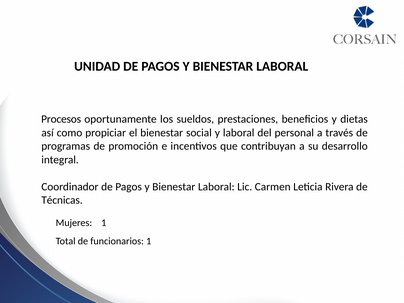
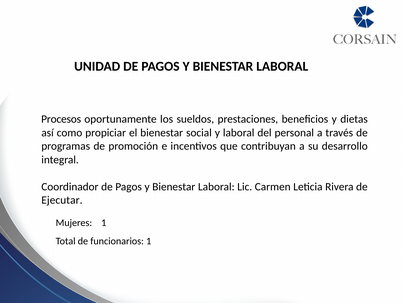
Técnicas: Técnicas -> Ejecutar
